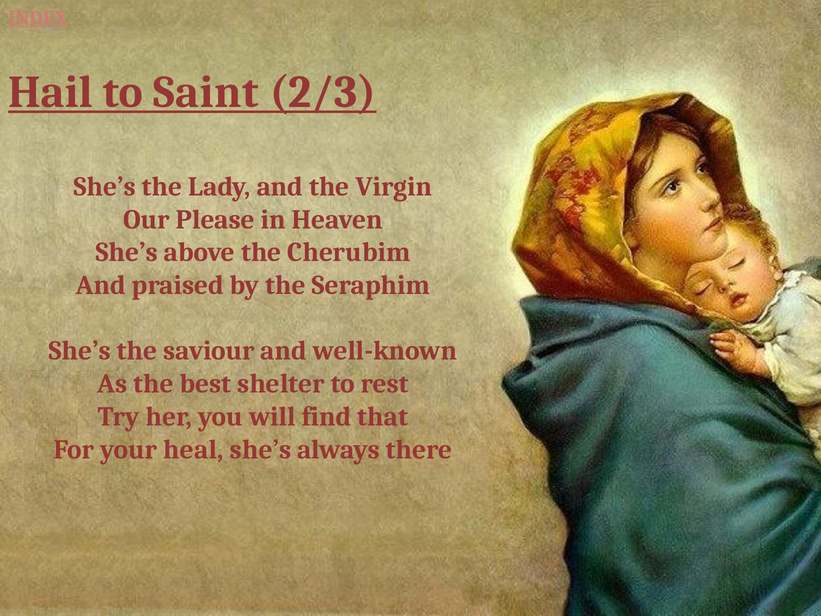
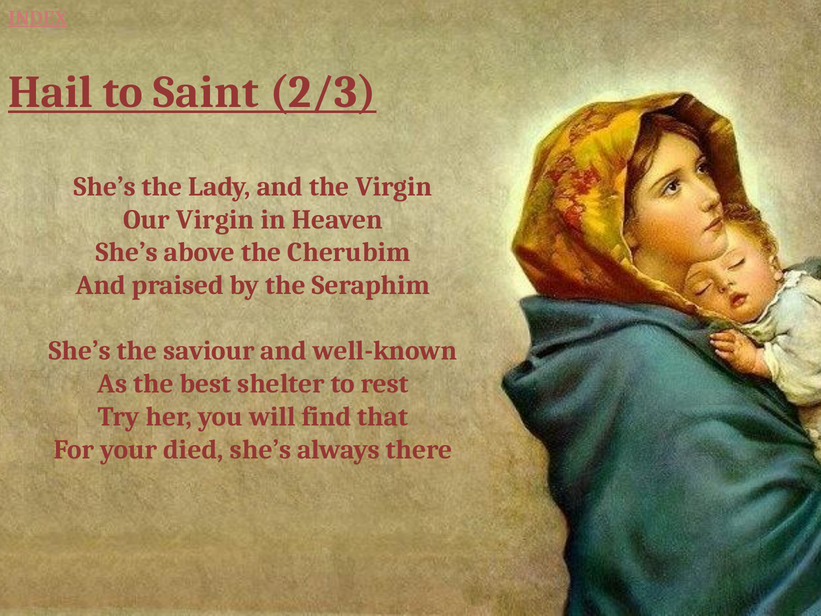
Our Please: Please -> Virgin
heal: heal -> died
